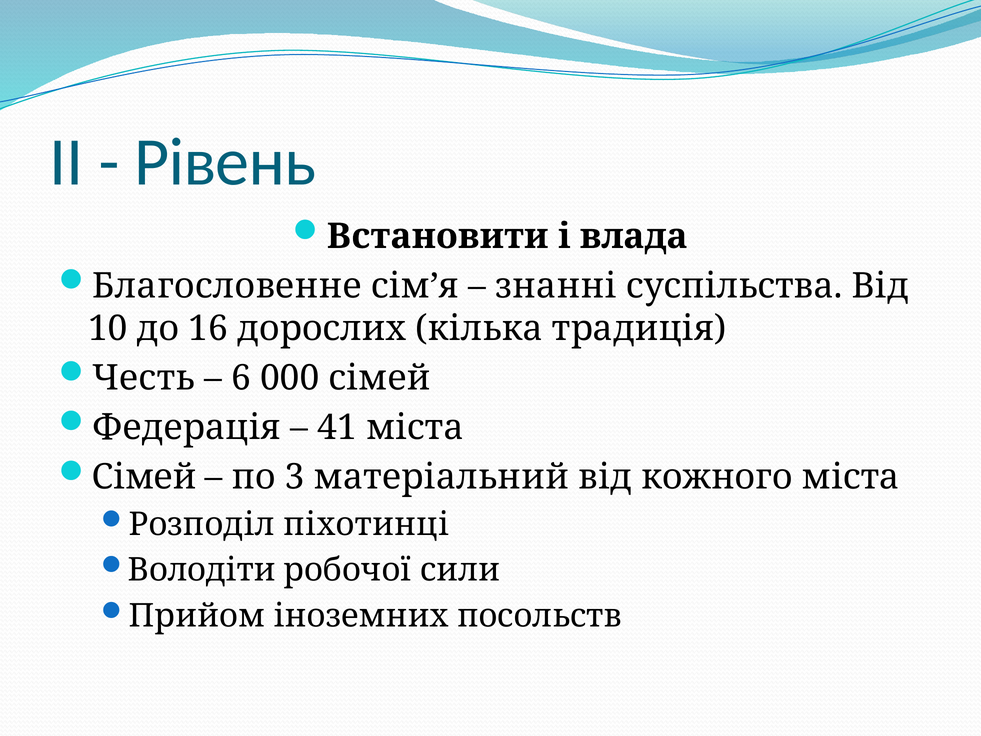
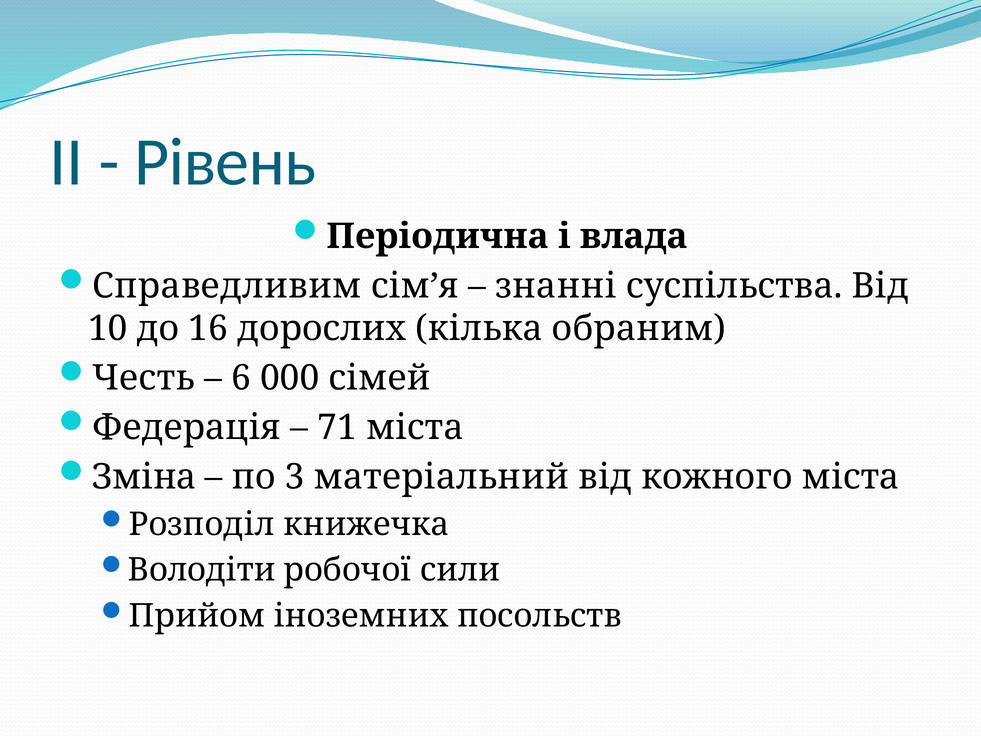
Встановити: Встановити -> Періодична
Благословенне: Благословенне -> Справедливим
традиція: традиція -> обраним
41: 41 -> 71
Сімей at (144, 477): Сімей -> Зміна
піхотинці: піхотинці -> книжечка
